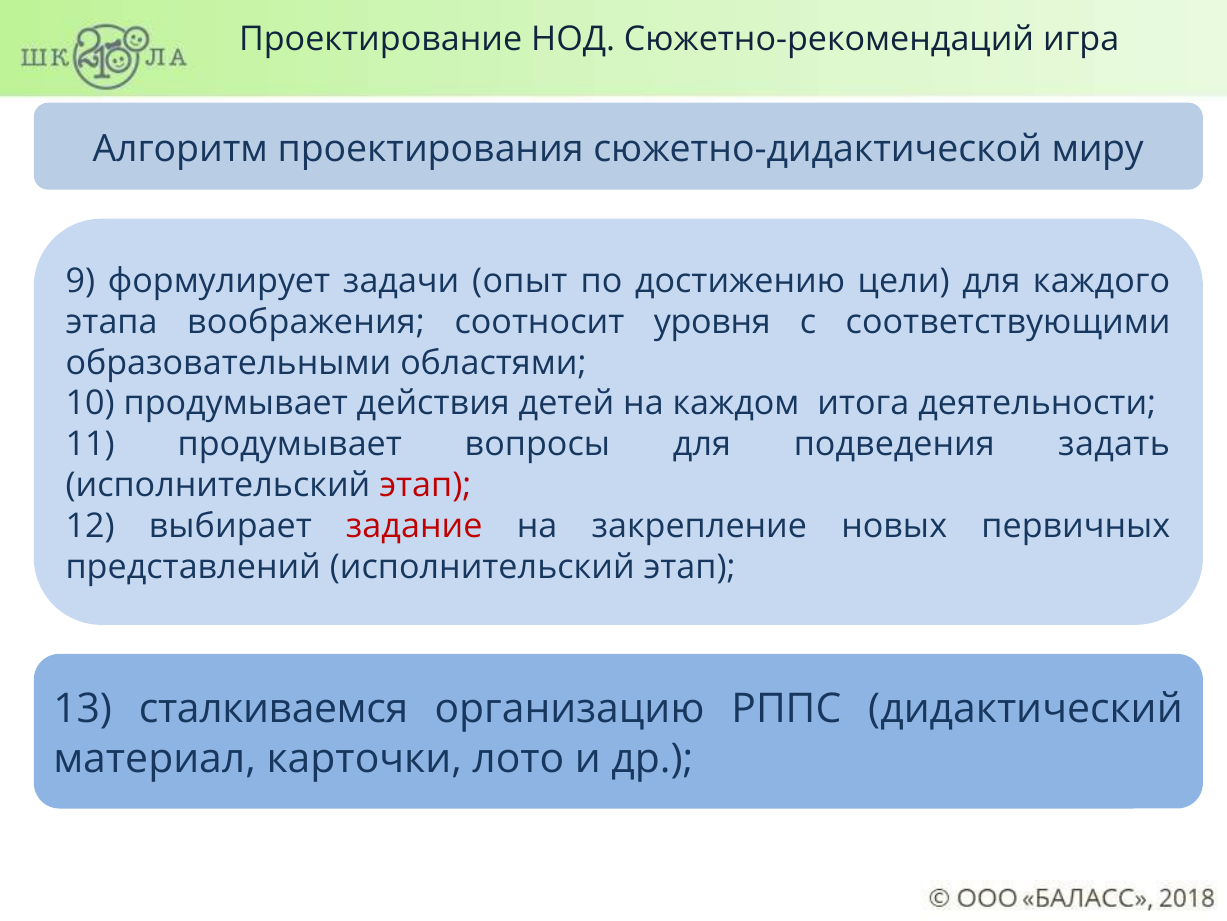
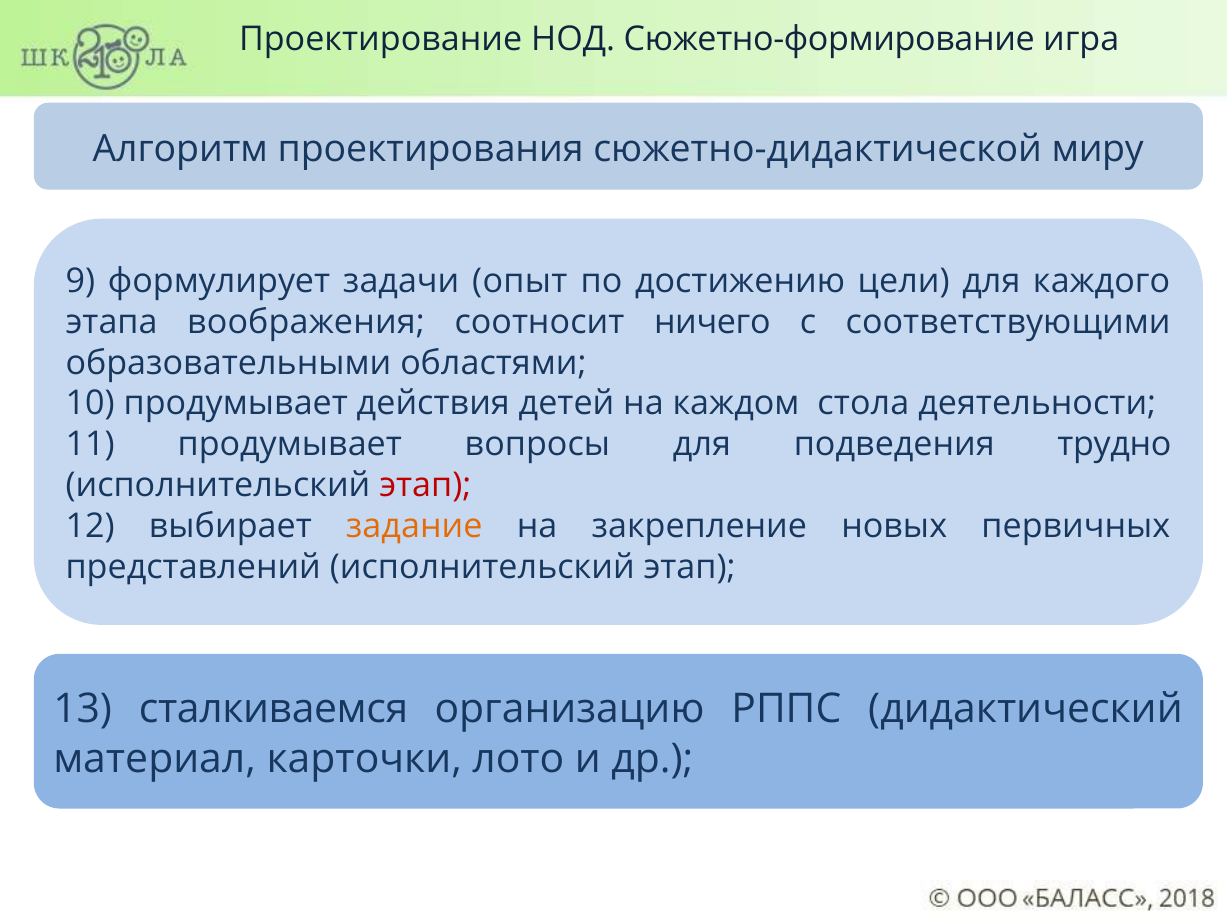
Сюжетно-рекомендаций: Сюжетно-рекомендаций -> Сюжетно-формирование
уровня: уровня -> ничего
итога: итога -> стола
задать: задать -> трудно
задание colour: red -> orange
